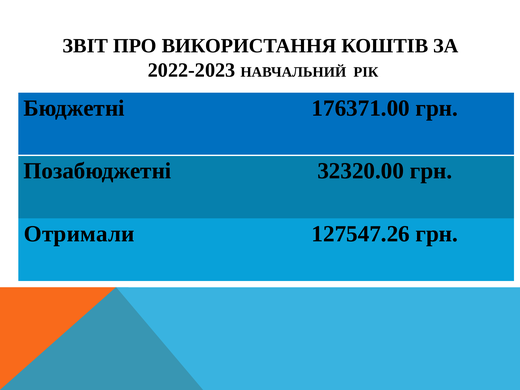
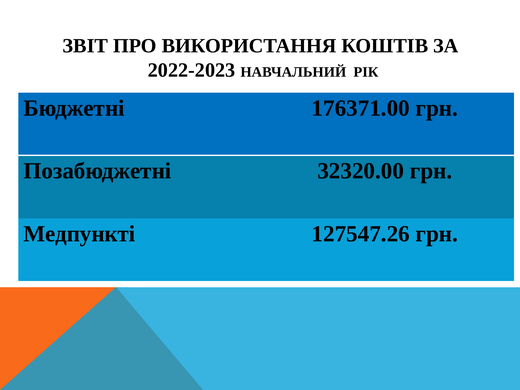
Отримали: Отримали -> Медпункті
